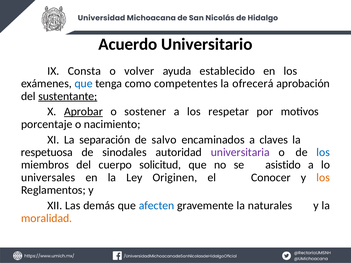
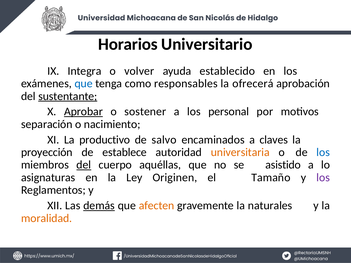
Acuerdo: Acuerdo -> Horarios
Consta: Consta -> Integra
competentes: competentes -> responsables
respetar: respetar -> personal
porcentaje: porcentaje -> separación
separación: separación -> productivo
respetuosa: respetuosa -> proyección
sinodales: sinodales -> establece
universitaria colour: purple -> orange
del at (84, 165) underline: none -> present
solicitud: solicitud -> aquéllas
universales: universales -> asignaturas
Conocer: Conocer -> Tamaño
los at (323, 178) colour: orange -> purple
demás underline: none -> present
afecten colour: blue -> orange
